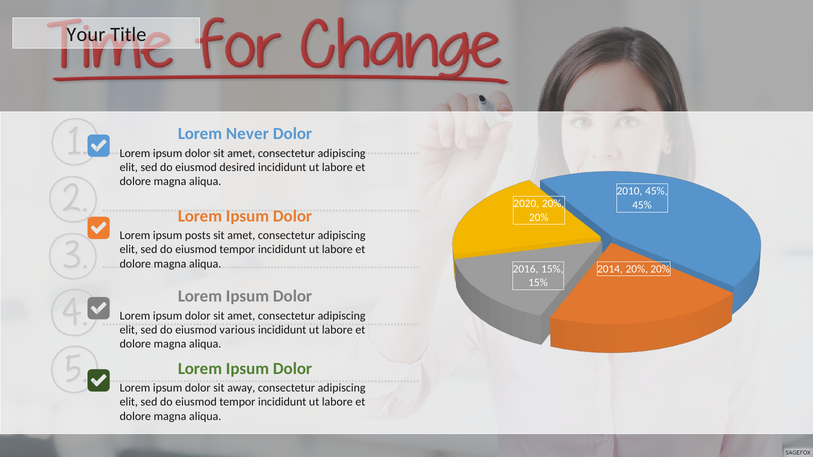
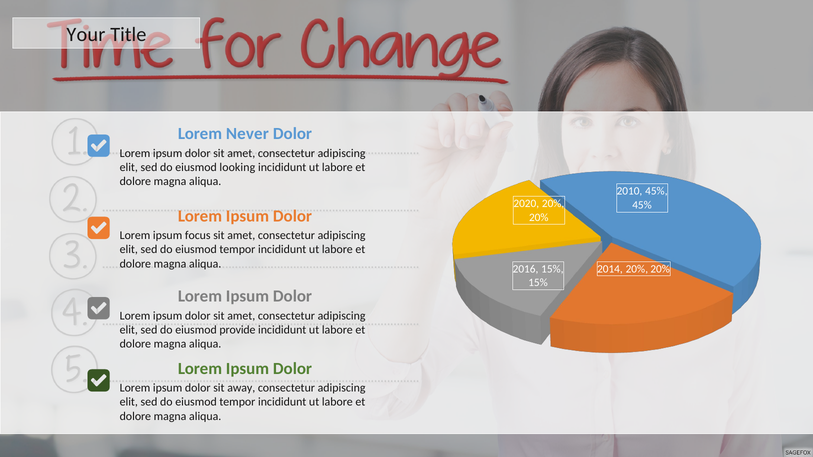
desired: desired -> looking
posts: posts -> focus
various: various -> provide
